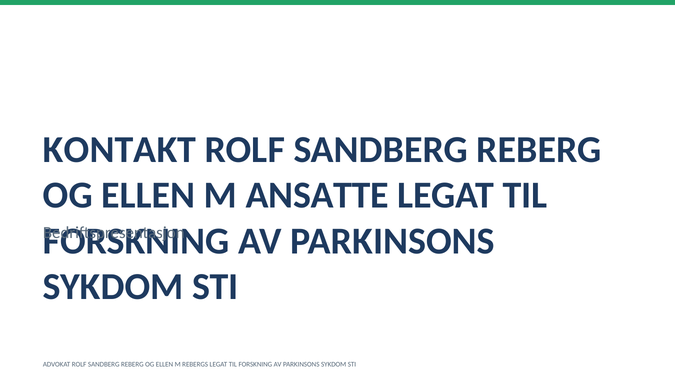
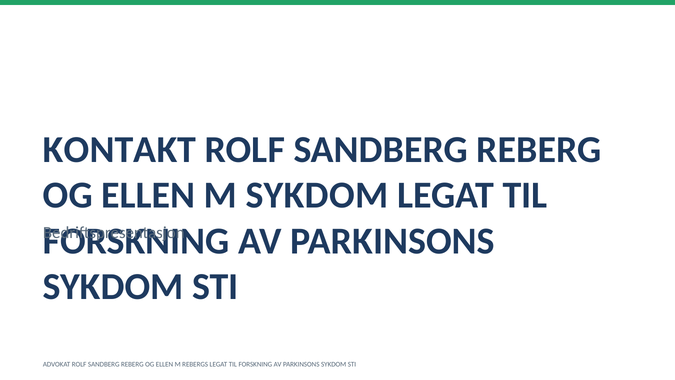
M ANSATTE: ANSATTE -> SYKDOM
